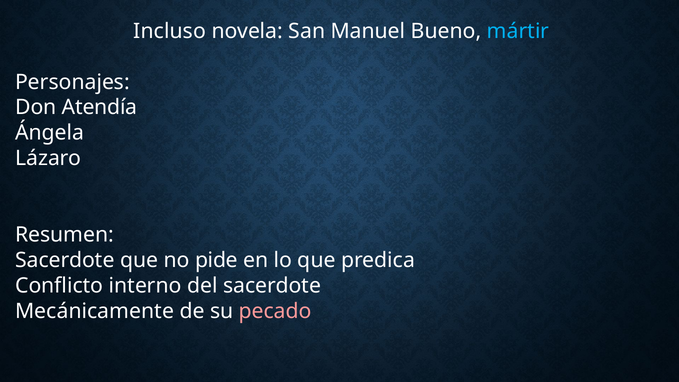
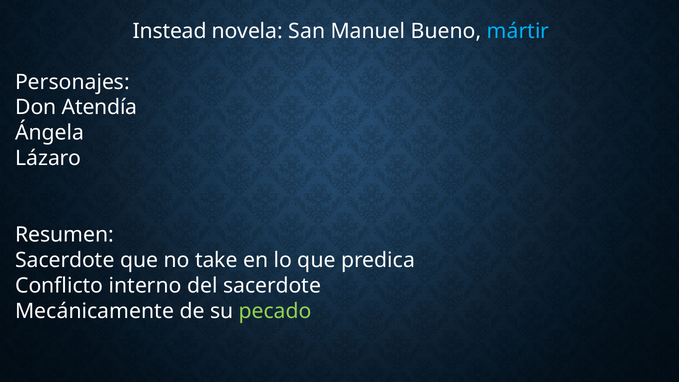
Incluso: Incluso -> Instead
pide: pide -> take
pecado colour: pink -> light green
